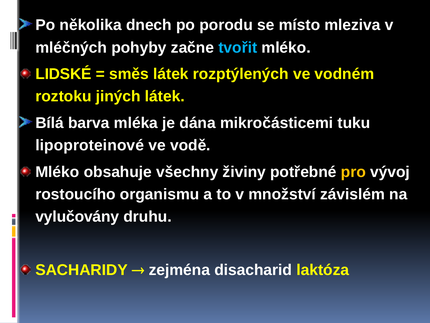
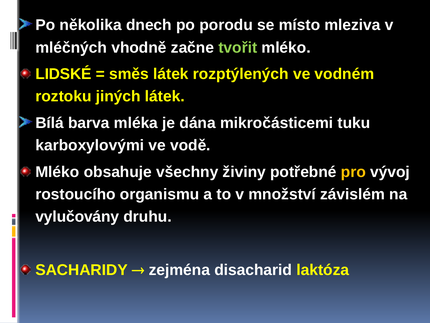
pohyby: pohyby -> vhodně
tvořit colour: light blue -> light green
lipoproteinové: lipoproteinové -> karboxylovými
